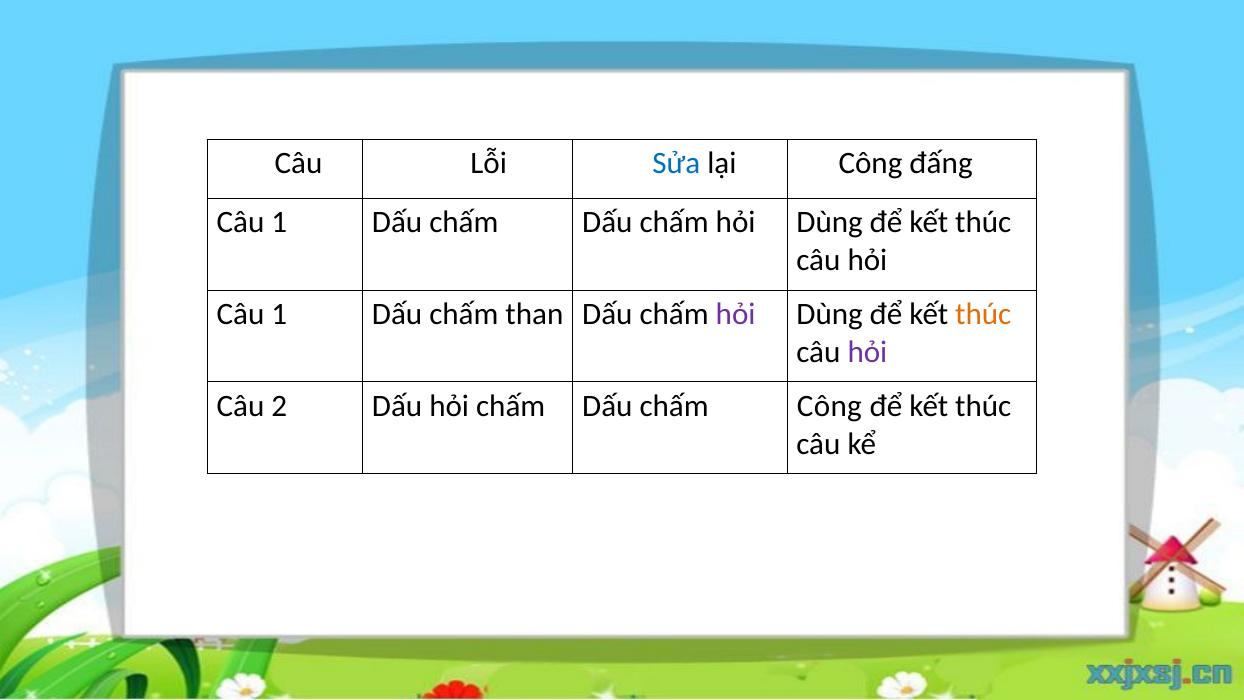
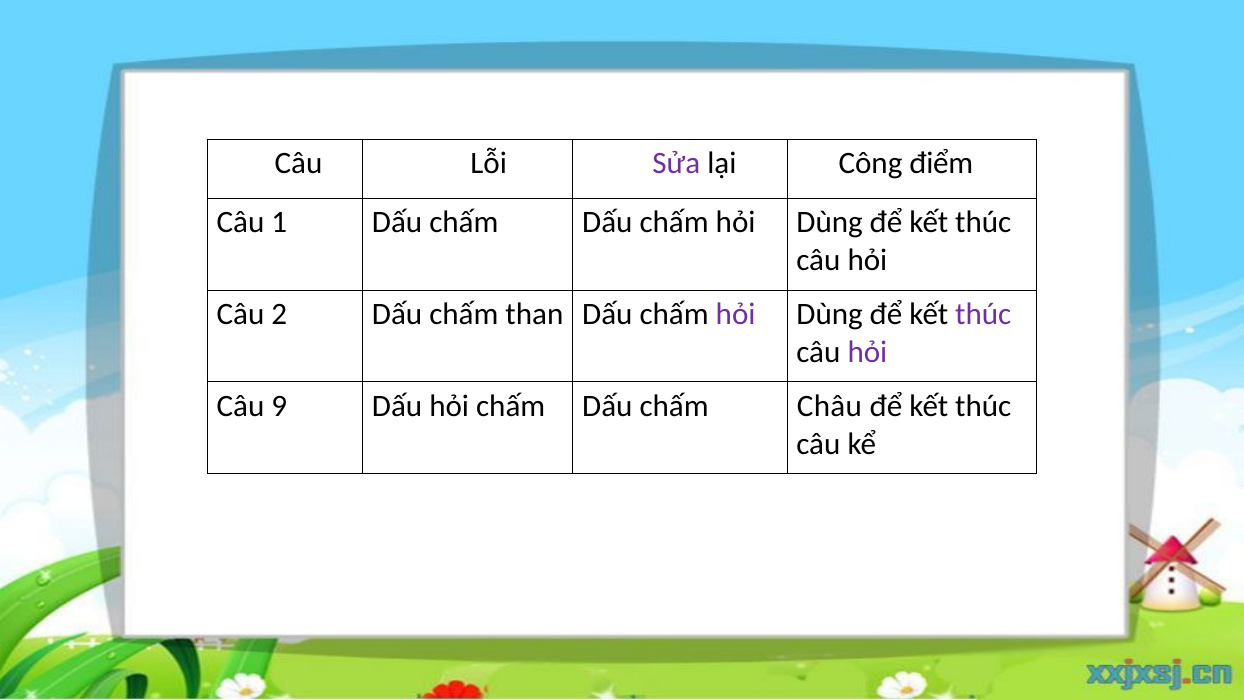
Sửa colour: blue -> purple
đấng: đấng -> điểm
1 at (279, 314): 1 -> 2
thúc at (983, 314) colour: orange -> purple
2: 2 -> 9
chấm Công: Công -> Châu
